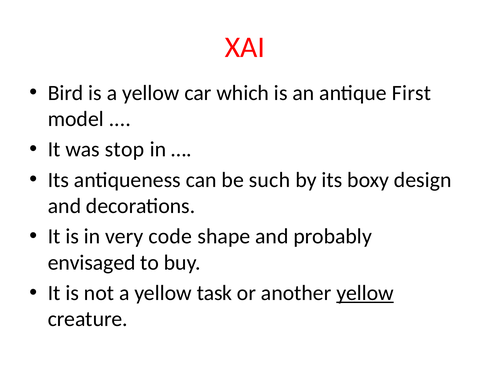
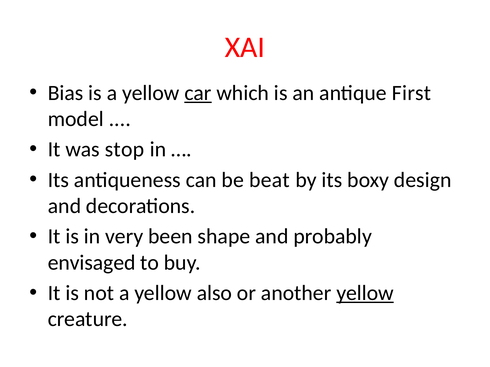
Bird: Bird -> Bias
car underline: none -> present
such: such -> beat
code: code -> been
task: task -> also
